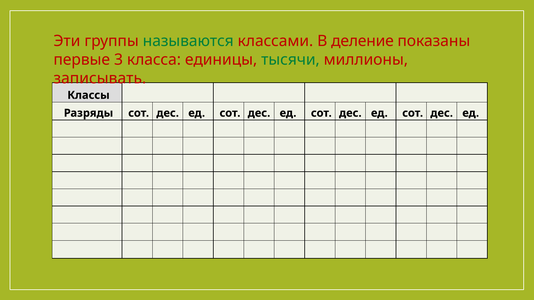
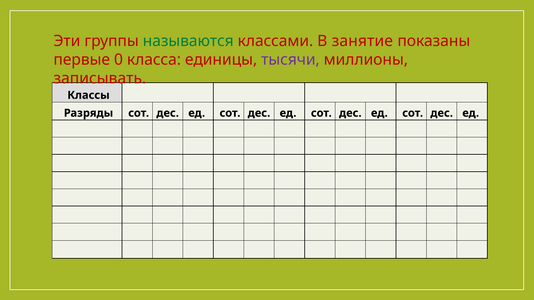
деление: деление -> занятие
3: 3 -> 0
тысячи colour: green -> purple
